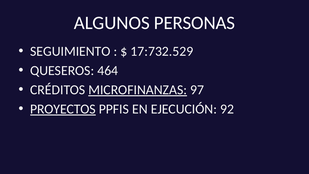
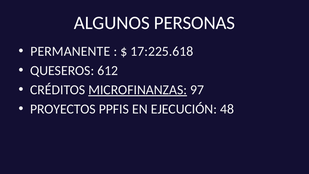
SEGUIMIENTO: SEGUIMIENTO -> PERMANENTE
17:732.529: 17:732.529 -> 17:225.618
464: 464 -> 612
PROYECTOS underline: present -> none
92: 92 -> 48
